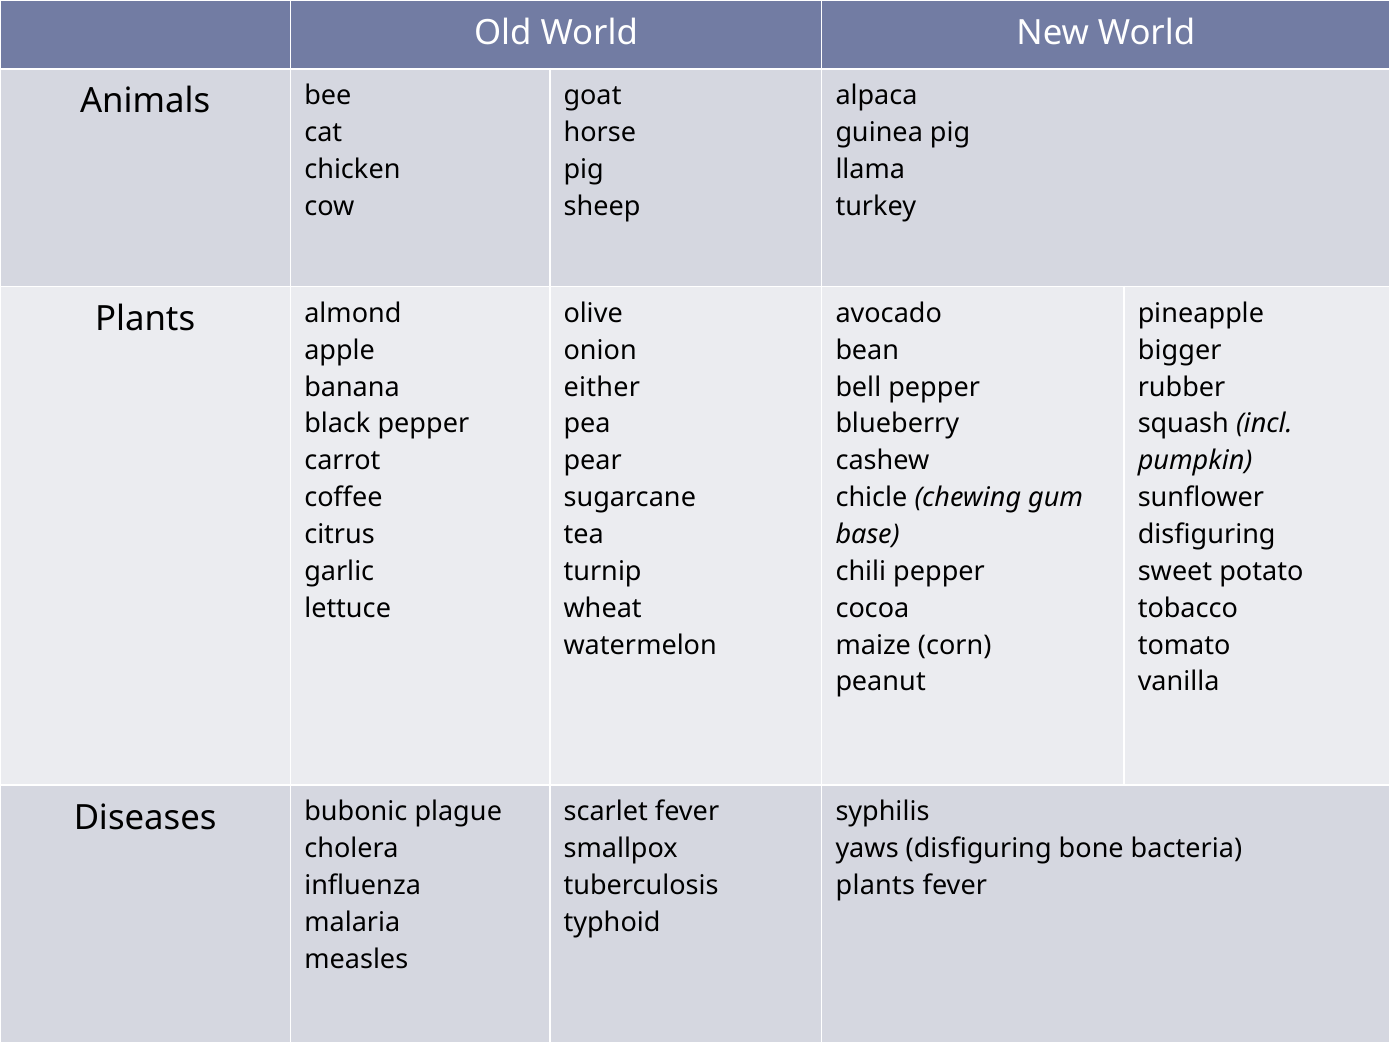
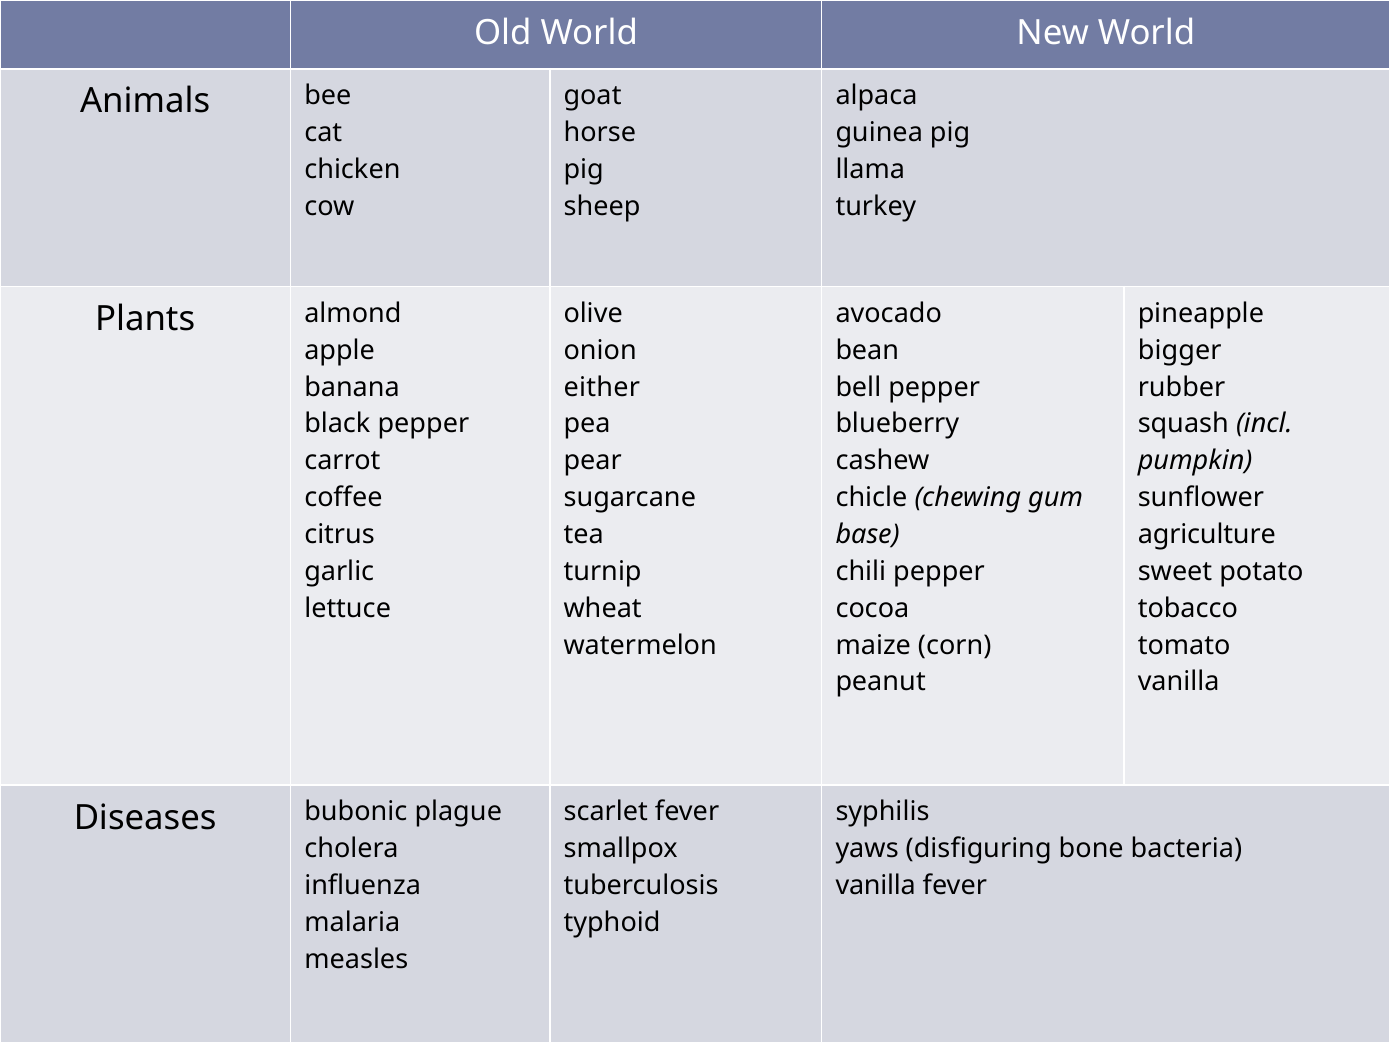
disfiguring at (1207, 534): disfiguring -> agriculture
plants at (875, 885): plants -> vanilla
